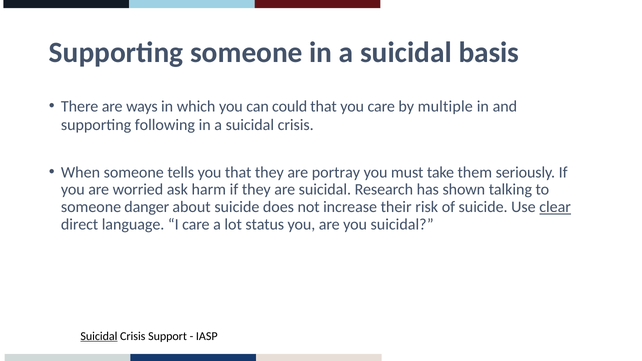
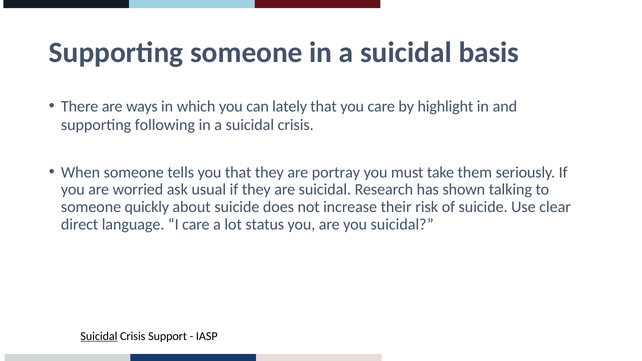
could: could -> lately
multiple: multiple -> highlight
harm: harm -> usual
danger: danger -> quickly
clear underline: present -> none
